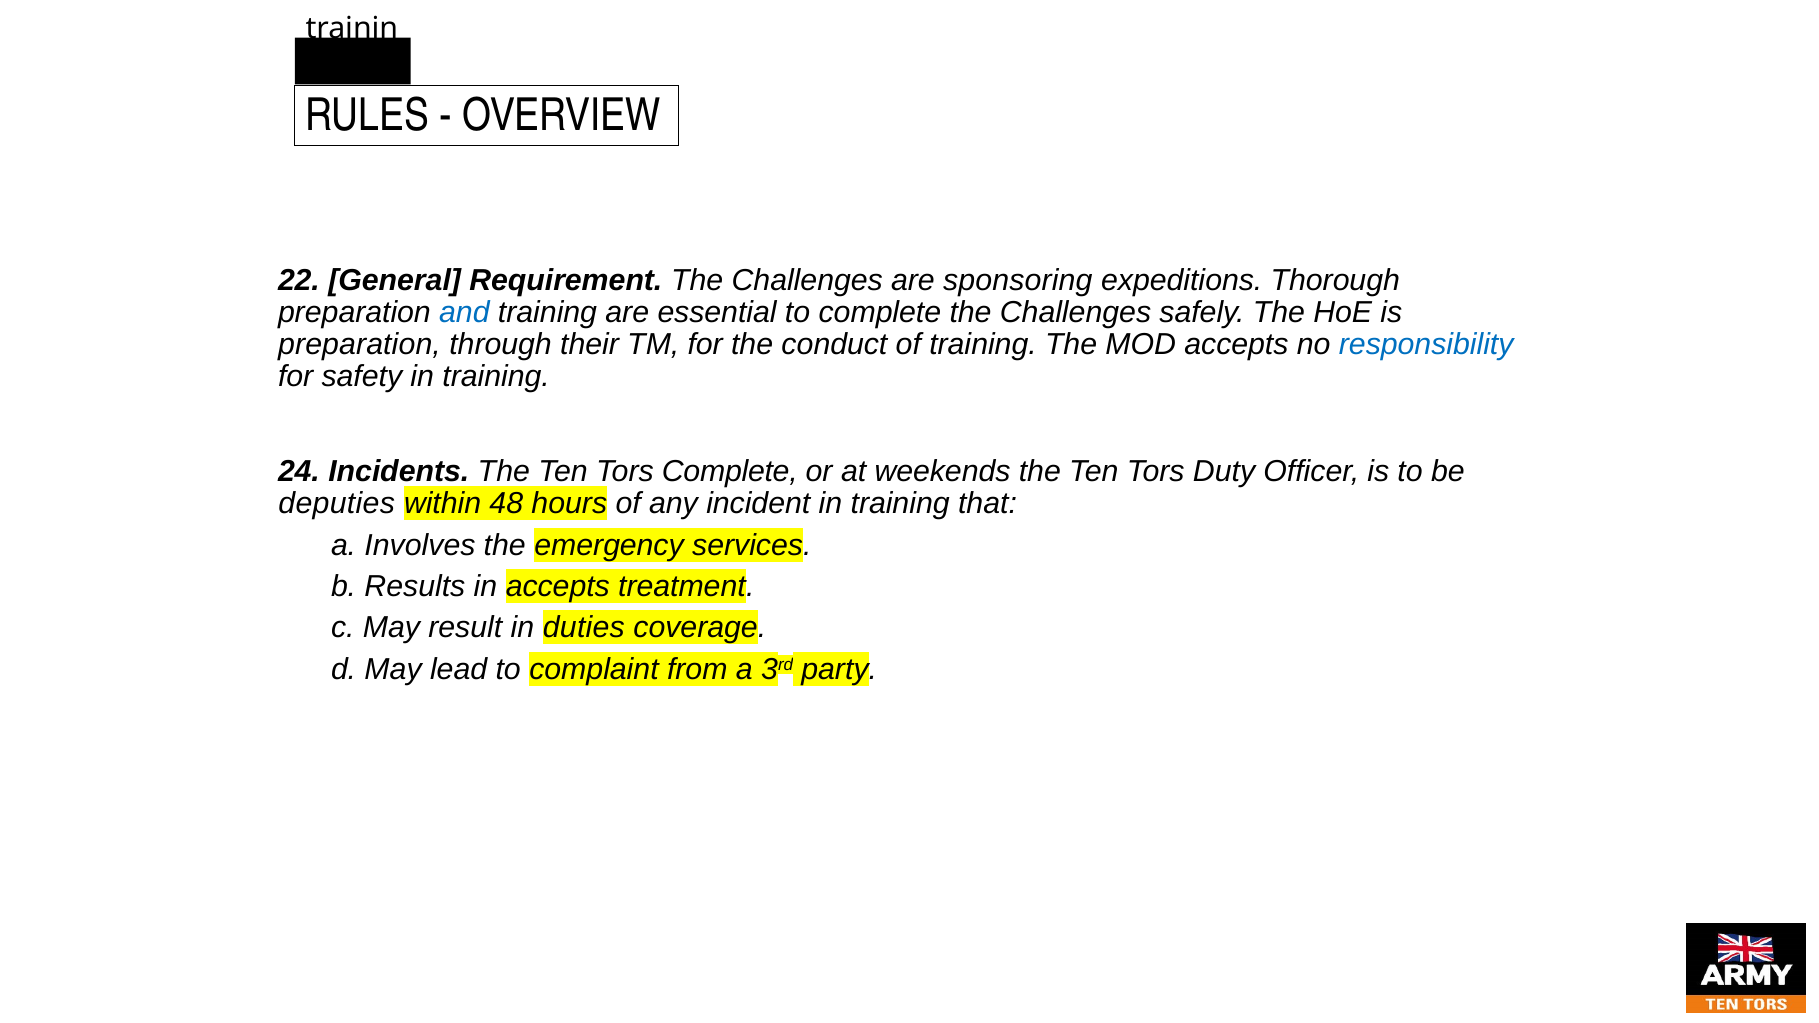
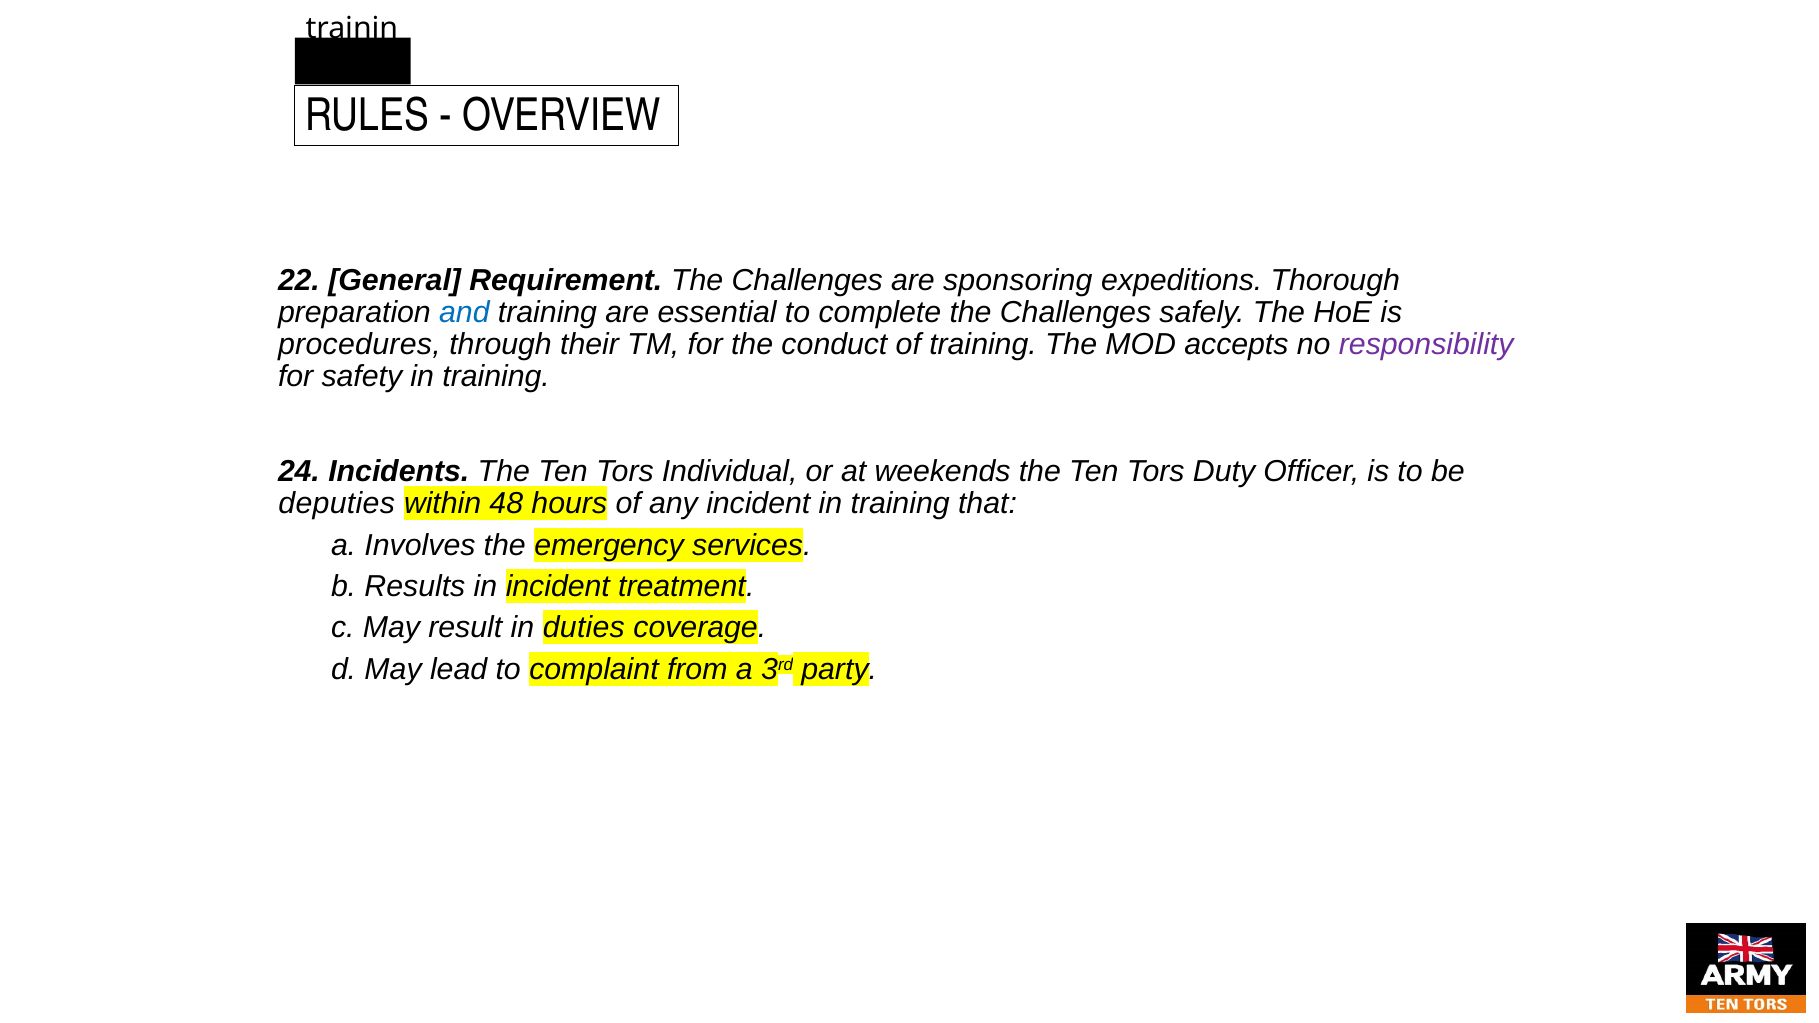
preparation at (359, 344): preparation -> procedures
responsibility colour: blue -> purple
Tors Complete: Complete -> Individual
in accepts: accepts -> incident
